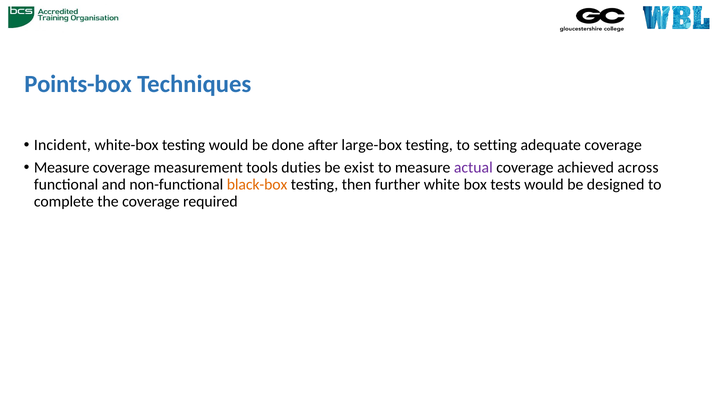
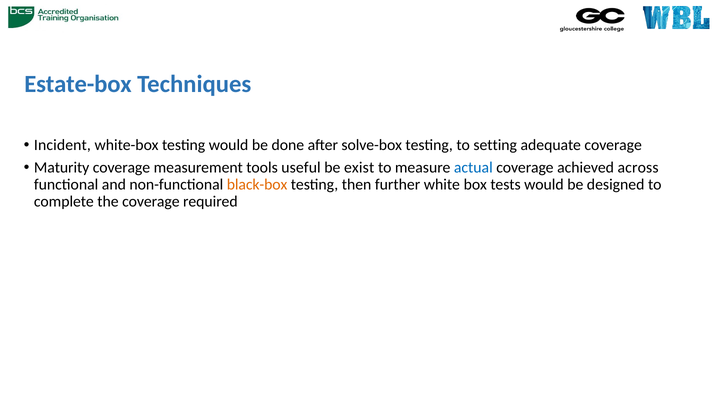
Points-box: Points-box -> Estate-box
large-box: large-box -> solve-box
Measure at (62, 168): Measure -> Maturity
duties: duties -> useful
actual colour: purple -> blue
